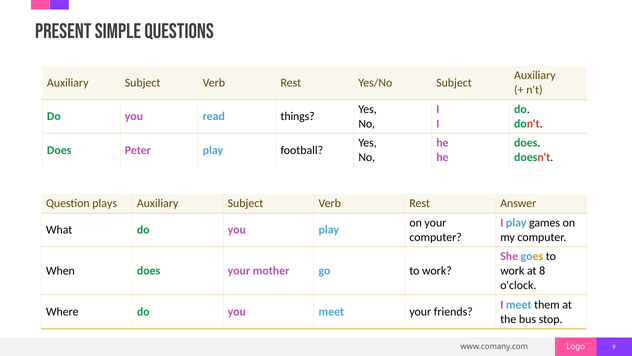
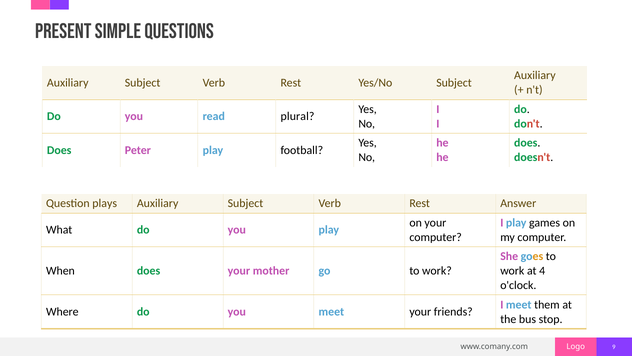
things: things -> plural
8: 8 -> 4
